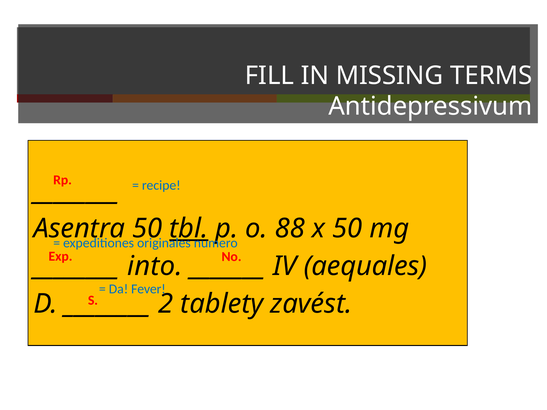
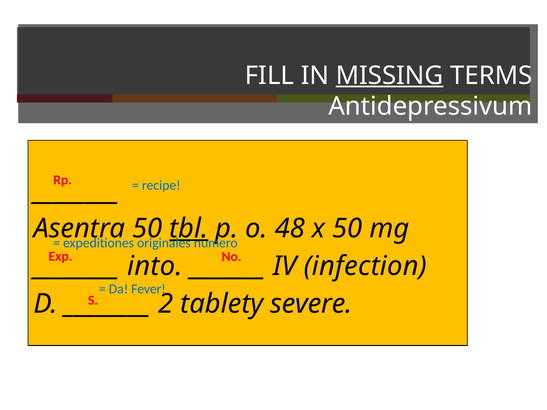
MISSING underline: none -> present
88: 88 -> 48
aequales: aequales -> infection
zavést: zavést -> severe
